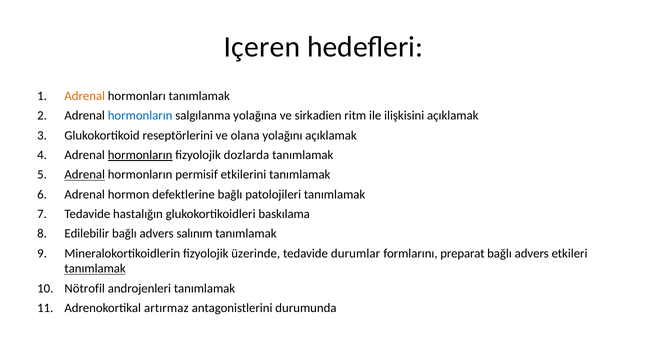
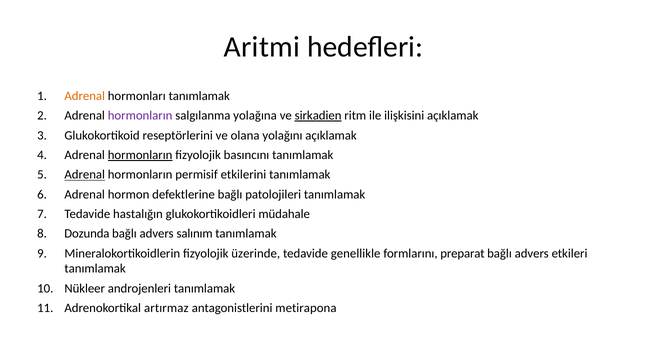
Içeren: Içeren -> Aritmi
hormonların at (140, 116) colour: blue -> purple
sirkadien underline: none -> present
dozlarda: dozlarda -> basıncını
baskılama: baskılama -> müdahale
Edilebilir: Edilebilir -> Dozunda
durumlar: durumlar -> genellikle
tanımlamak at (95, 269) underline: present -> none
Nötrofil: Nötrofil -> Nükleer
durumunda: durumunda -> metirapona
